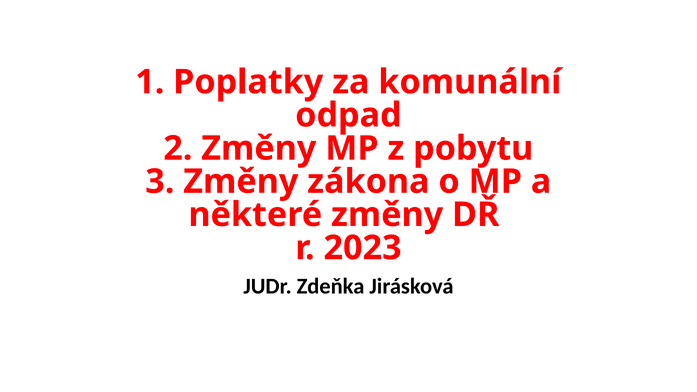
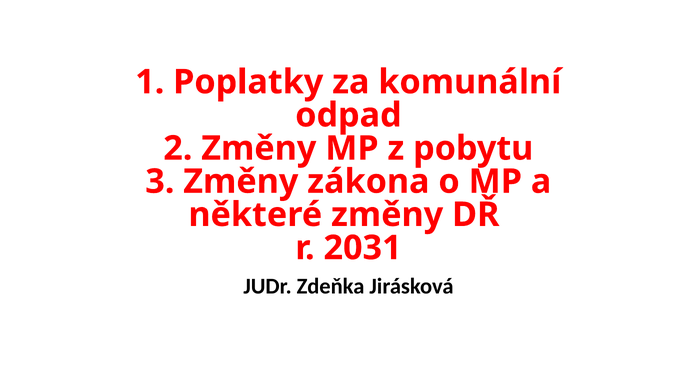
2023: 2023 -> 2031
